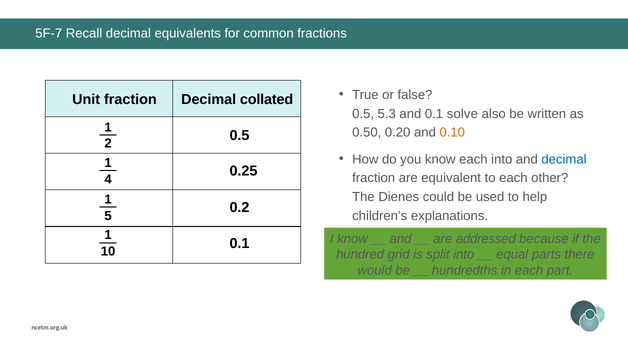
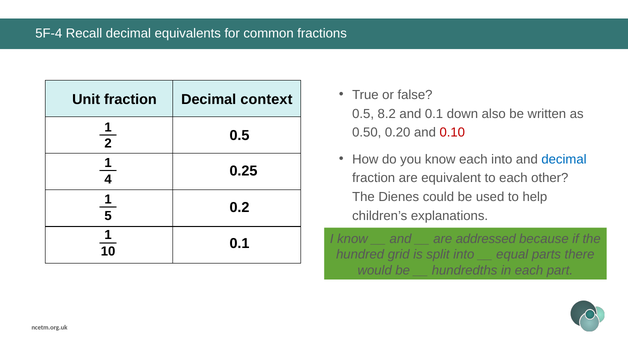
5F-7: 5F-7 -> 5F-4
collated: collated -> context
5.3: 5.3 -> 8.2
solve: solve -> down
0.10 colour: orange -> red
